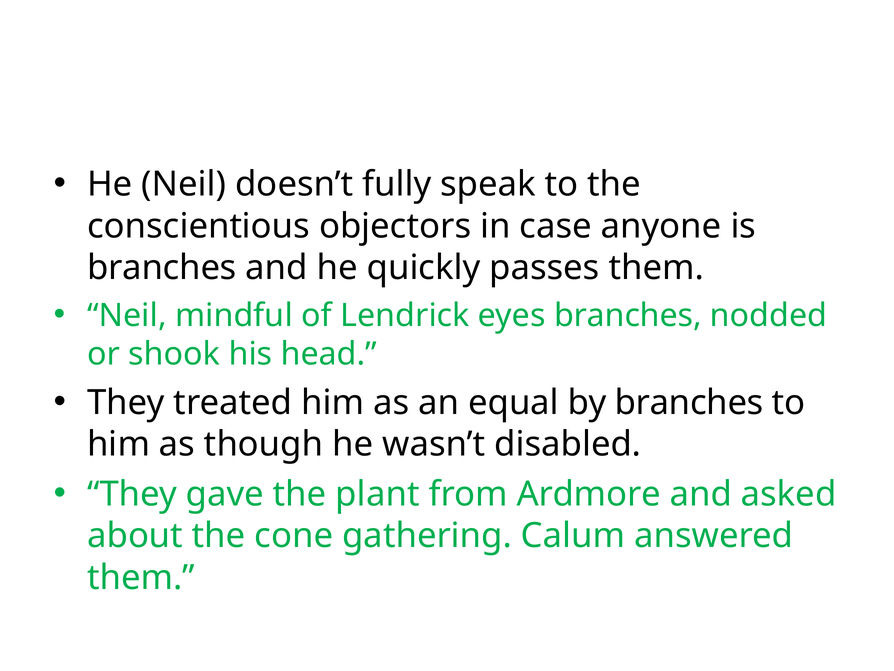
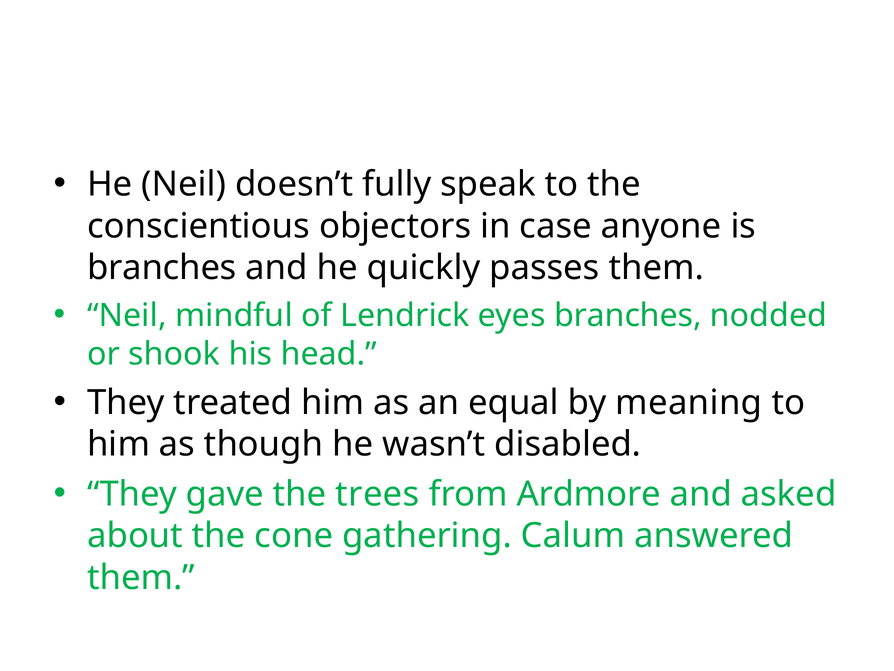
by branches: branches -> meaning
plant: plant -> trees
